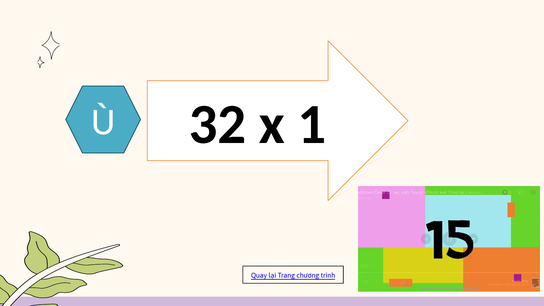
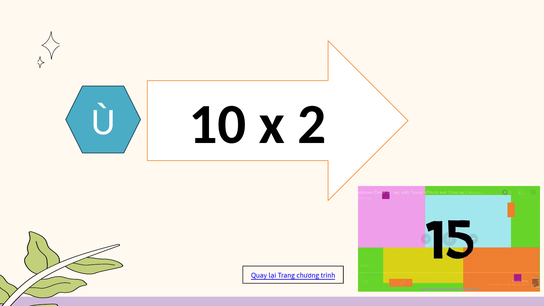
32: 32 -> 10
1: 1 -> 2
